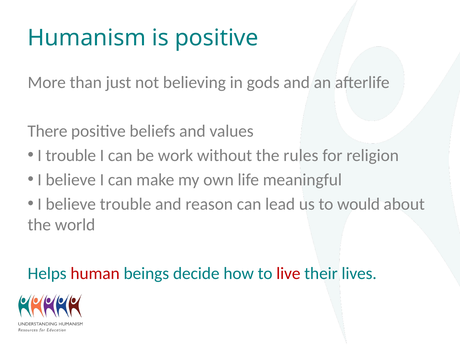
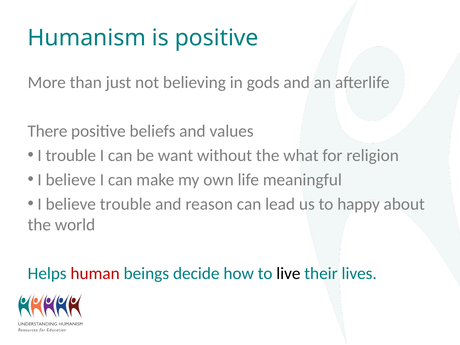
work: work -> want
rules: rules -> what
would: would -> happy
live colour: red -> black
